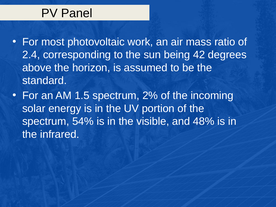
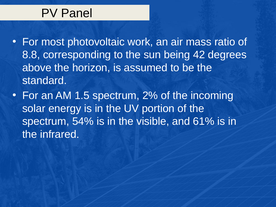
2.4: 2.4 -> 8.8
48%: 48% -> 61%
